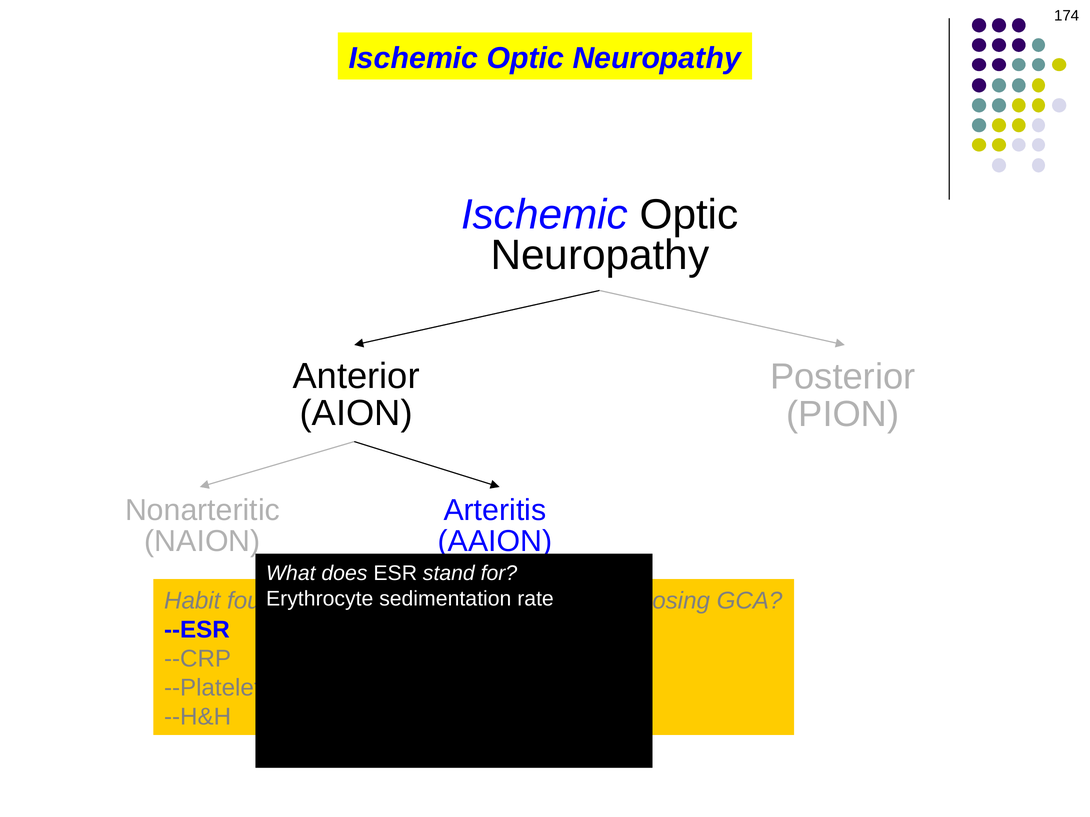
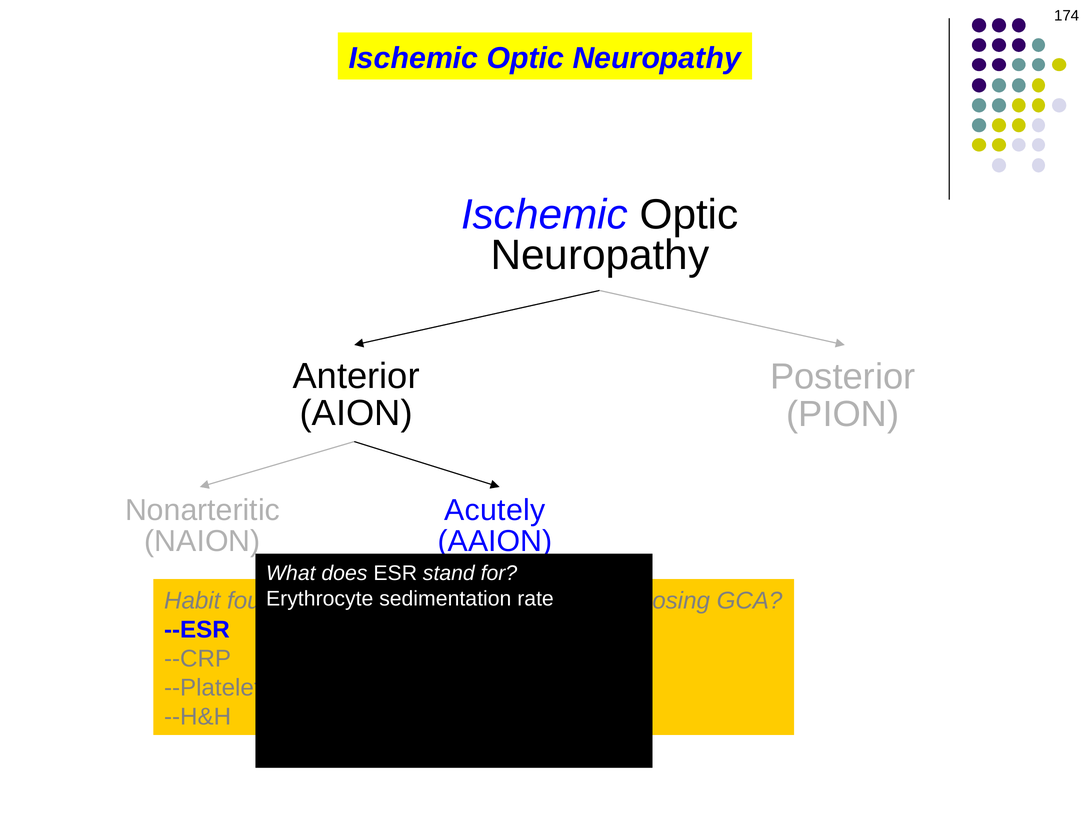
Arteritis: Arteritis -> Acutely
